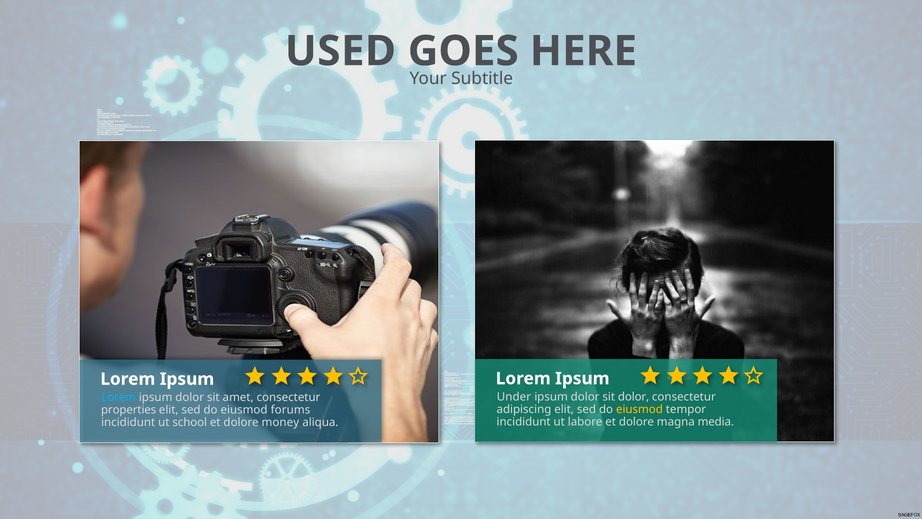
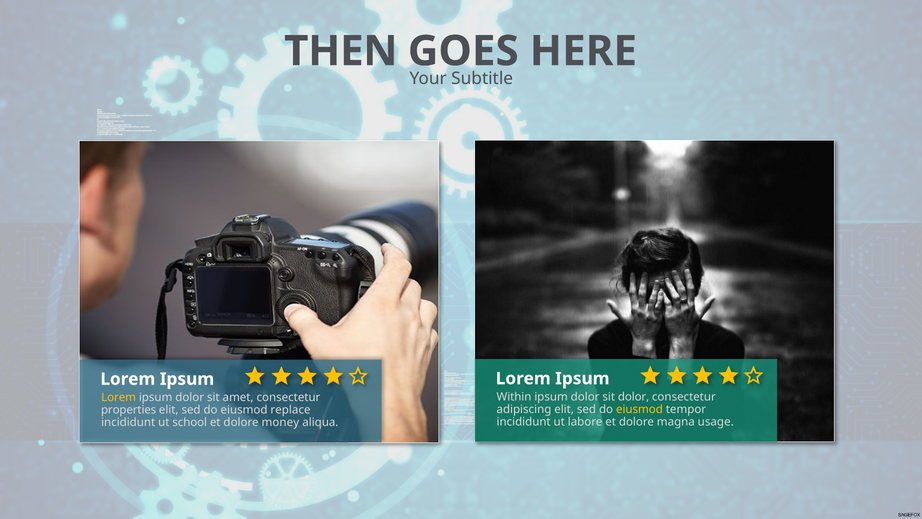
USED: USED -> THEN
Under: Under -> Within
Lorem at (119, 397) colour: light blue -> yellow
forums: forums -> replace
media: media -> usage
